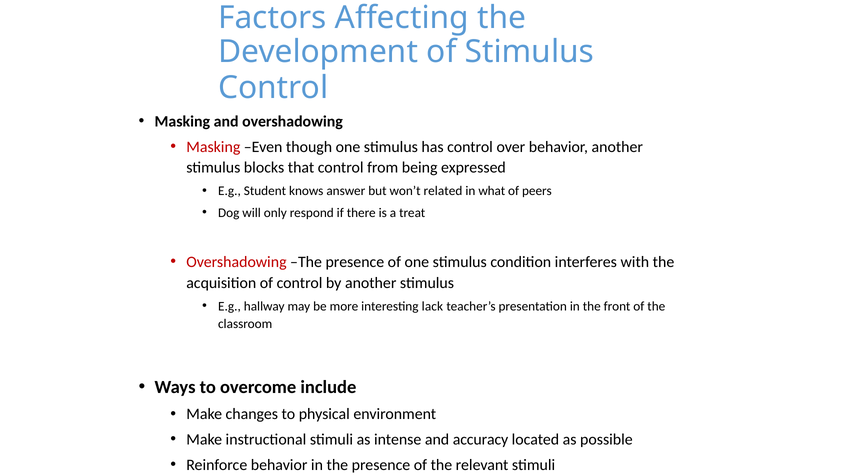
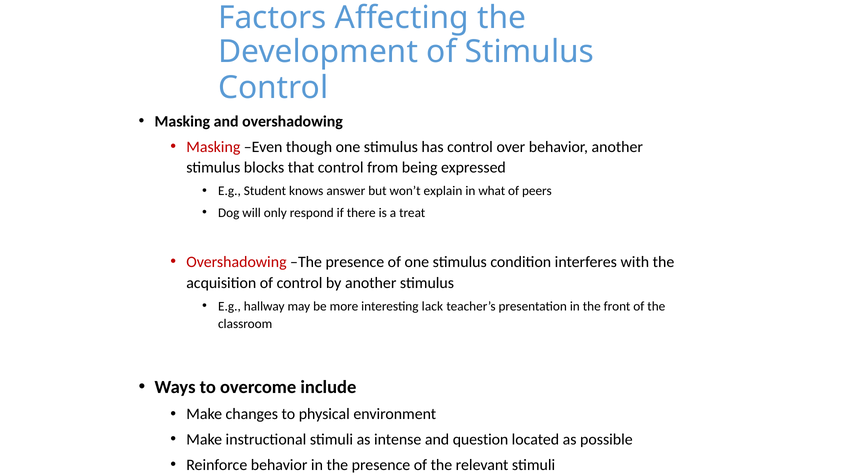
related: related -> explain
accuracy: accuracy -> question
